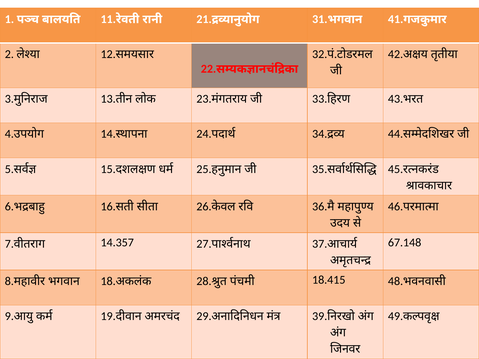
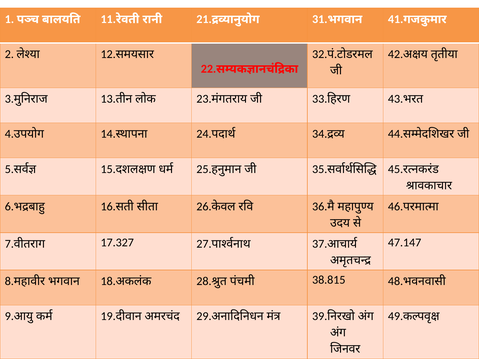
67.148: 67.148 -> 47.147
14.357: 14.357 -> 17.327
18.415: 18.415 -> 38.815
